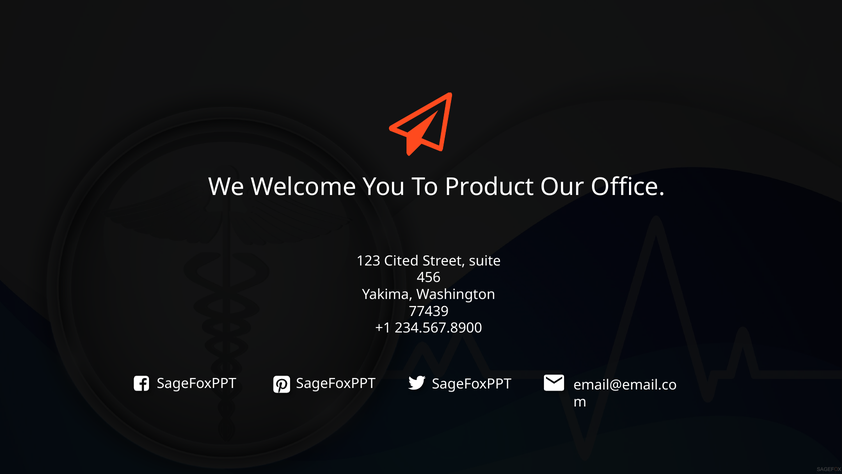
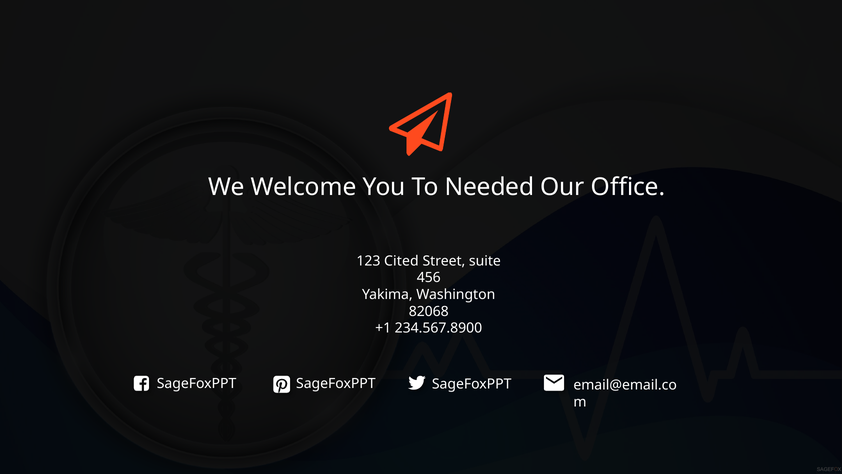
Product: Product -> Needed
77439: 77439 -> 82068
